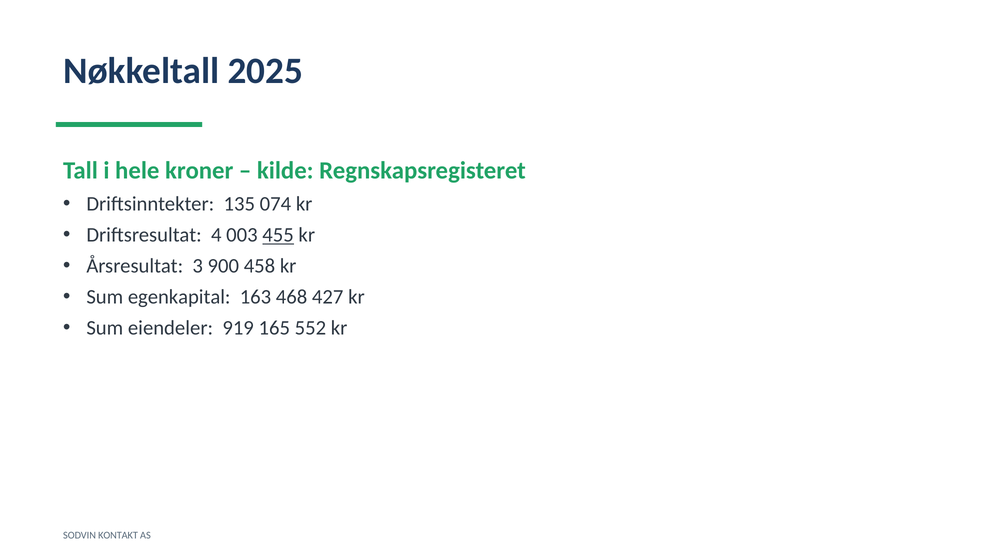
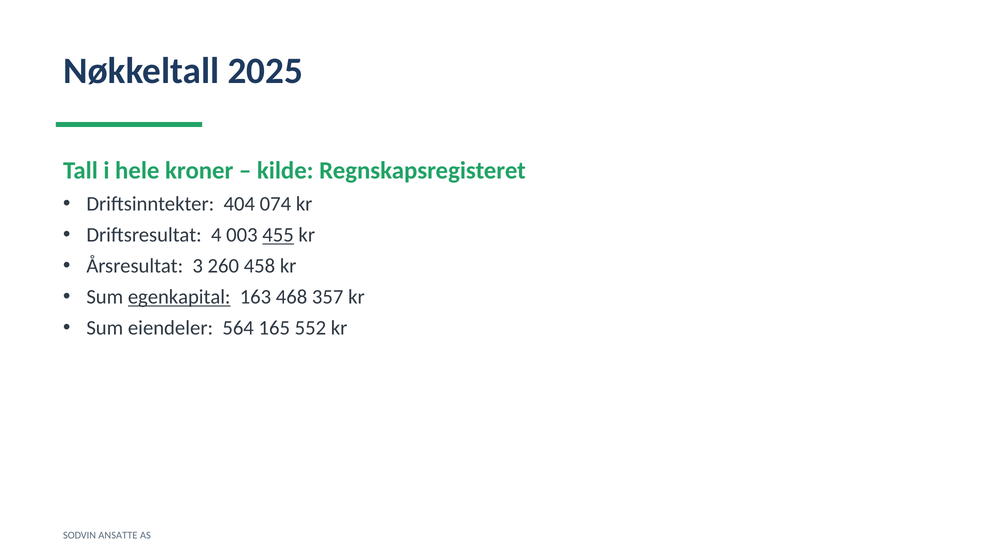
135: 135 -> 404
900: 900 -> 260
egenkapital underline: none -> present
427: 427 -> 357
919: 919 -> 564
KONTAKT: KONTAKT -> ANSATTE
